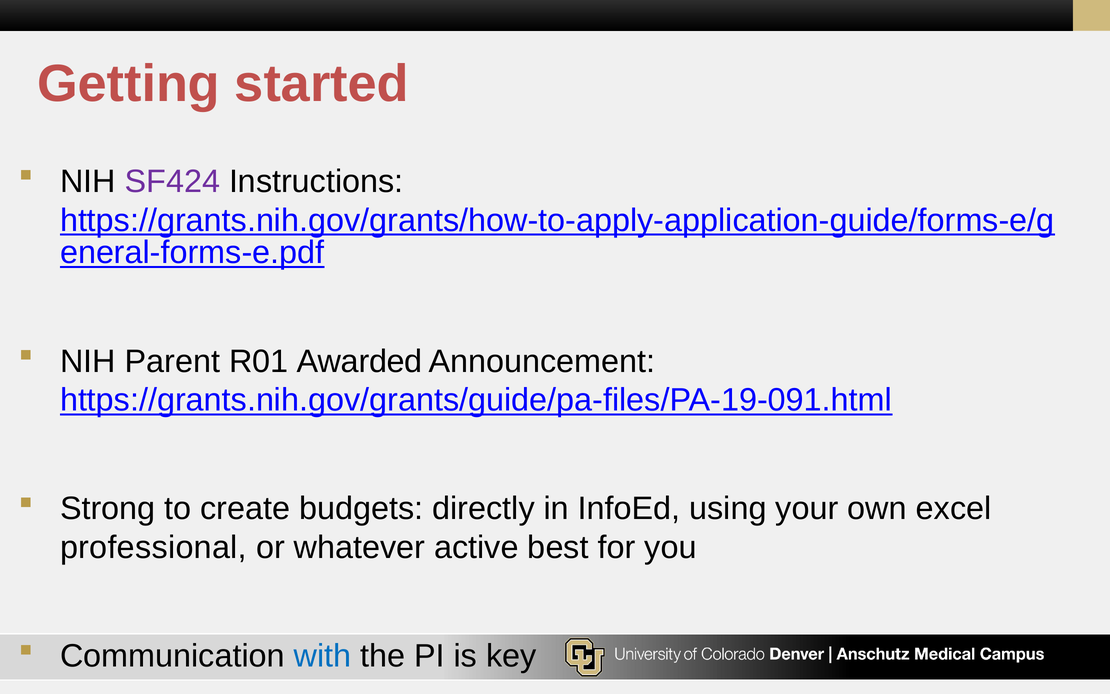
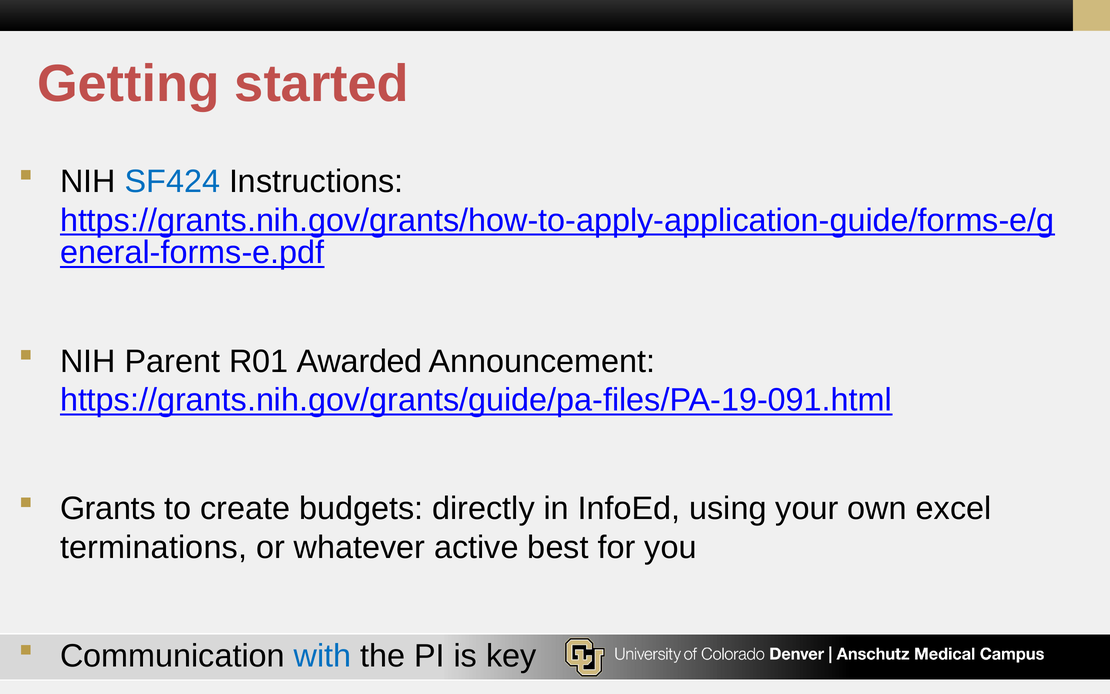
SF424 colour: purple -> blue
Strong: Strong -> Grants
professional: professional -> terminations
